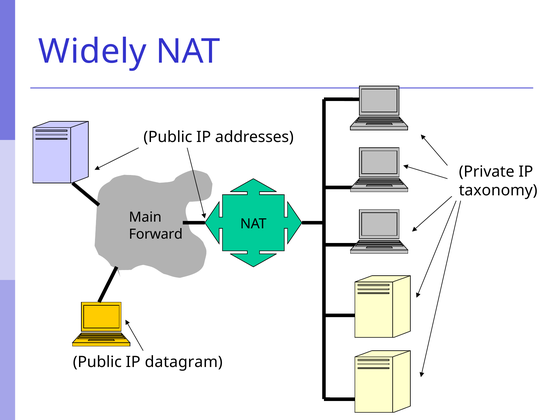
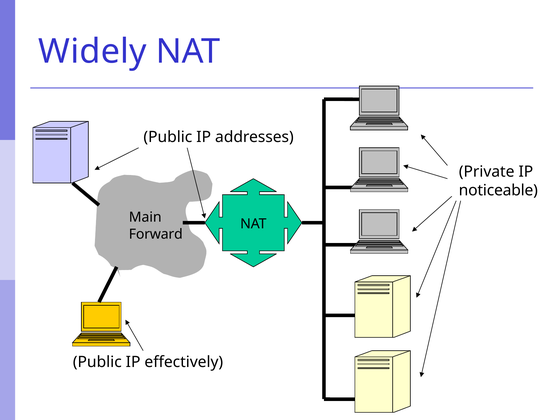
taxonomy: taxonomy -> noticeable
datagram: datagram -> effectively
